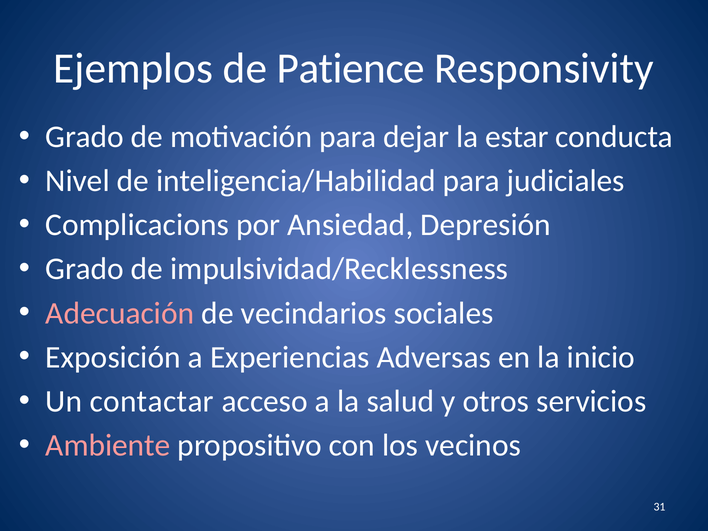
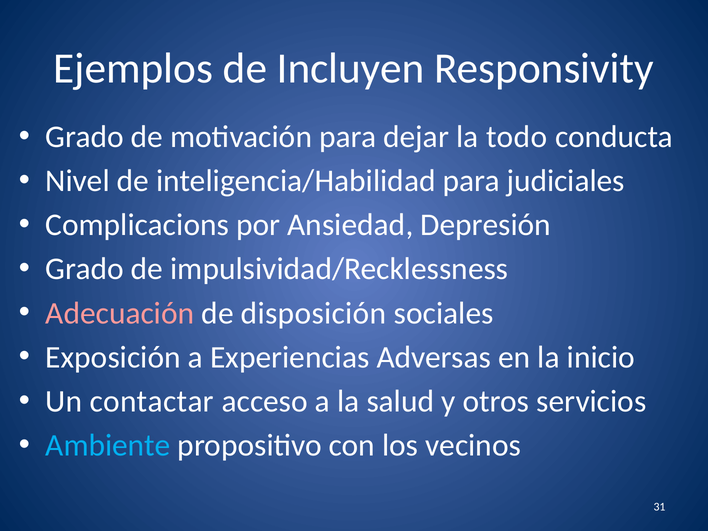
Patience: Patience -> Incluyen
estar: estar -> todo
vecindarios: vecindarios -> disposición
Ambiente colour: pink -> light blue
